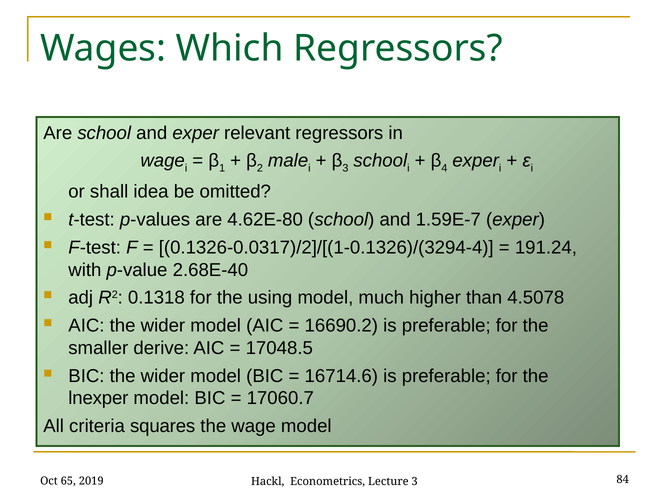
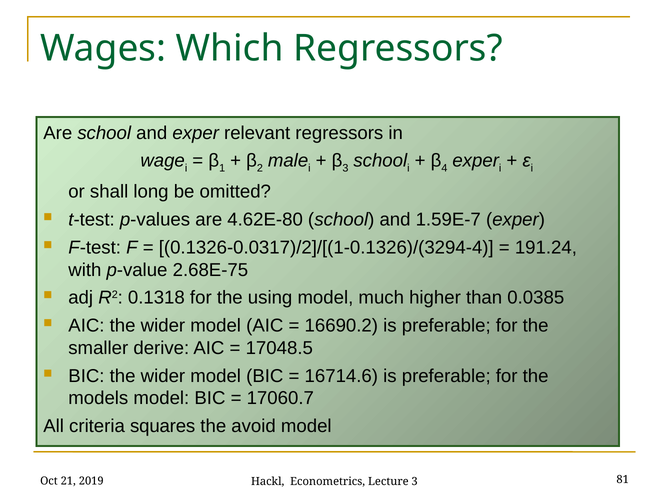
idea: idea -> long
2.68E-40: 2.68E-40 -> 2.68E-75
4.5078: 4.5078 -> 0.0385
lnexper: lnexper -> models
the wage: wage -> avoid
65: 65 -> 21
84: 84 -> 81
